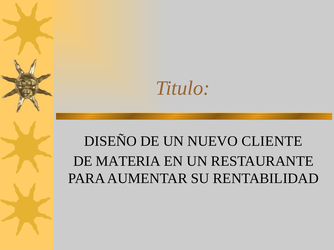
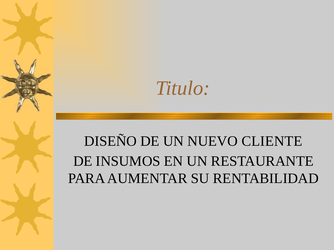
MATERIA: MATERIA -> INSUMOS
